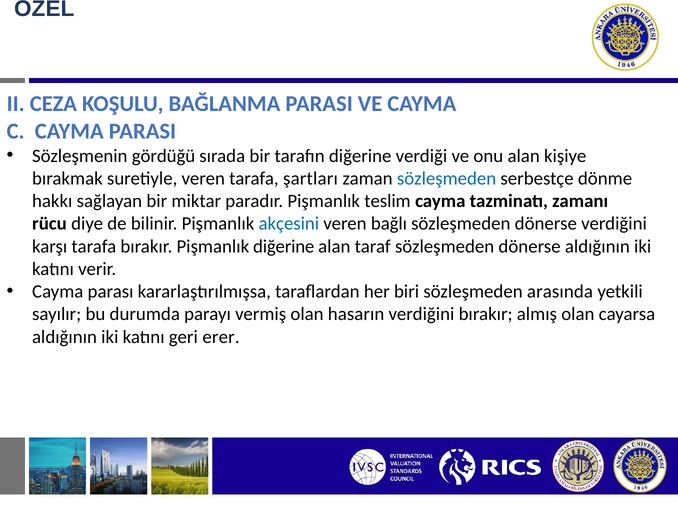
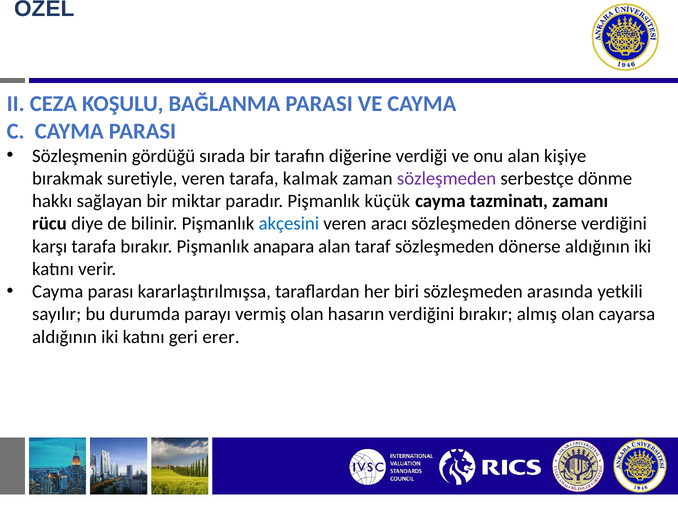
şartları: şartları -> kalmak
sözleşmeden at (447, 178) colour: blue -> purple
teslim: teslim -> küçük
bağlı: bağlı -> aracı
Pişmanlık diğerine: diğerine -> anapara
